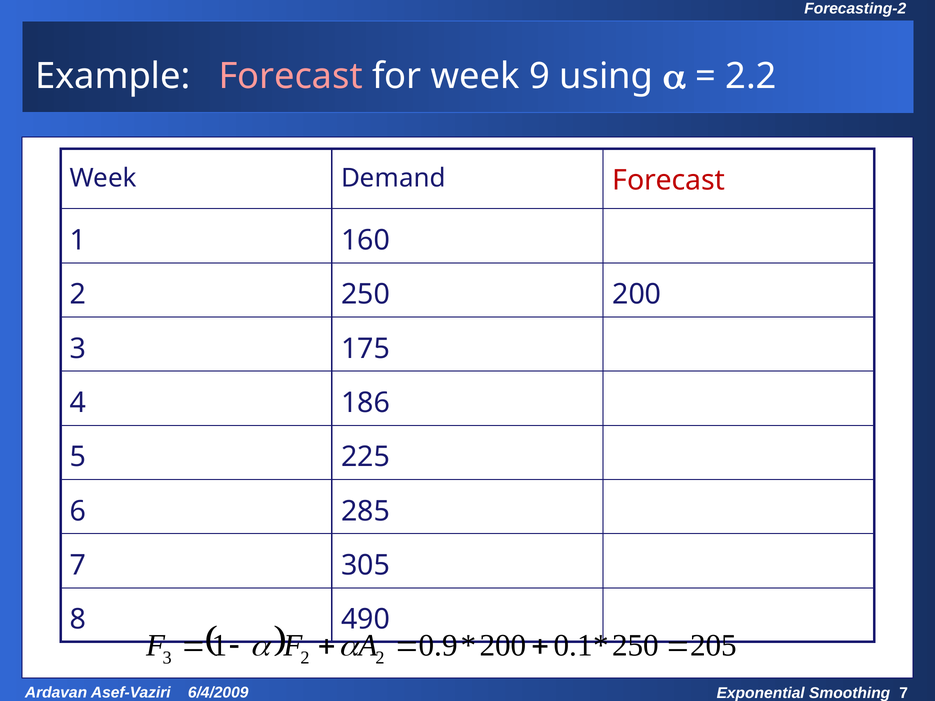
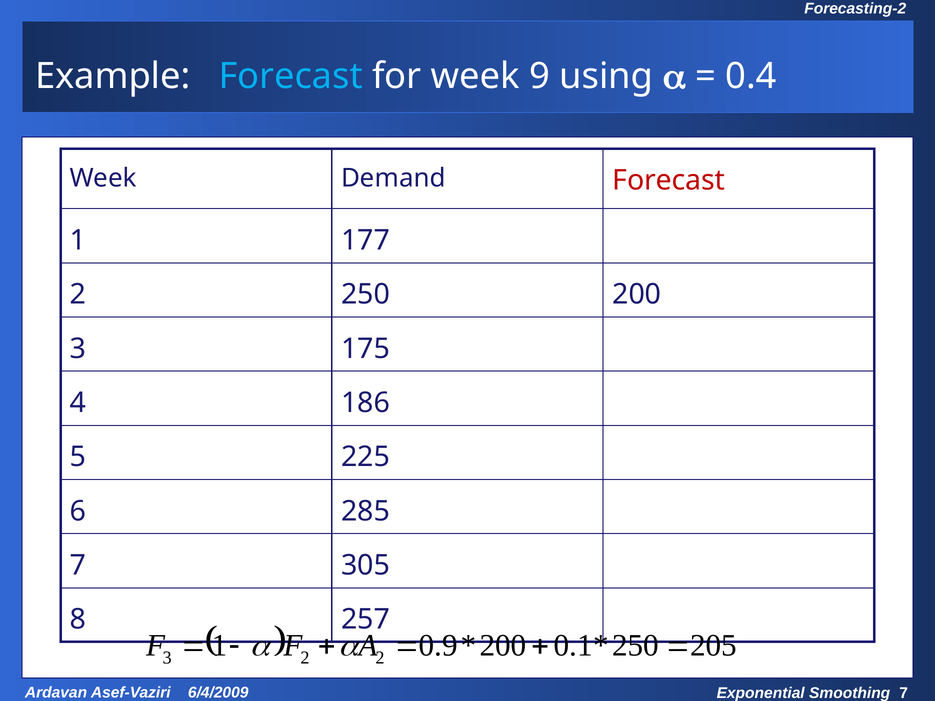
Forecast at (291, 76) colour: pink -> light blue
2.2: 2.2 -> 0.4
160: 160 -> 177
490: 490 -> 257
